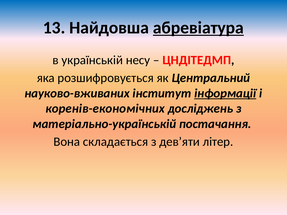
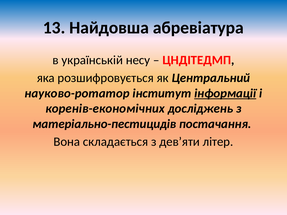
абревіатура underline: present -> none
науково-вживаних: науково-вживаних -> науково-ротатор
матеріально-українській: матеріально-українській -> матеріально-пестицидів
